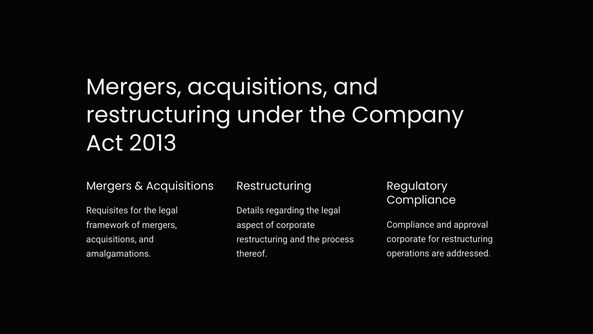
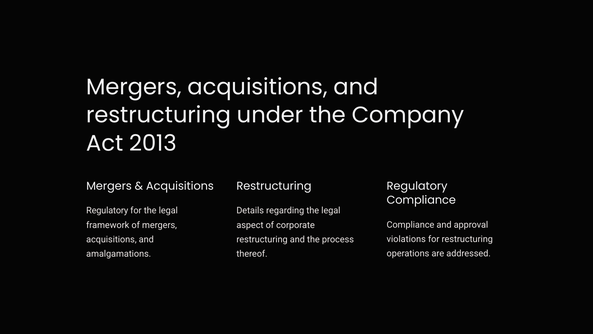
Requisites at (107, 210): Requisites -> Regulatory
corporate at (406, 239): corporate -> violations
